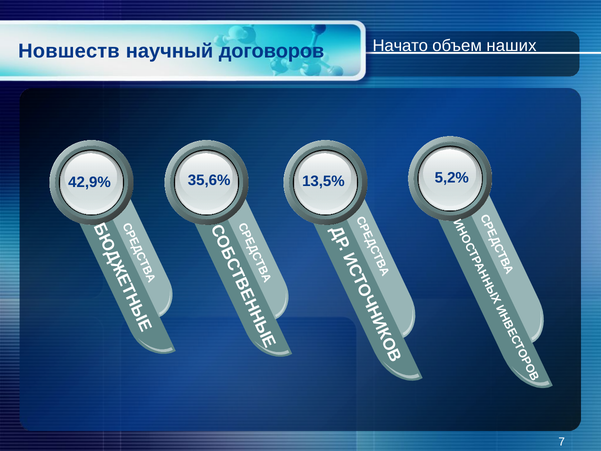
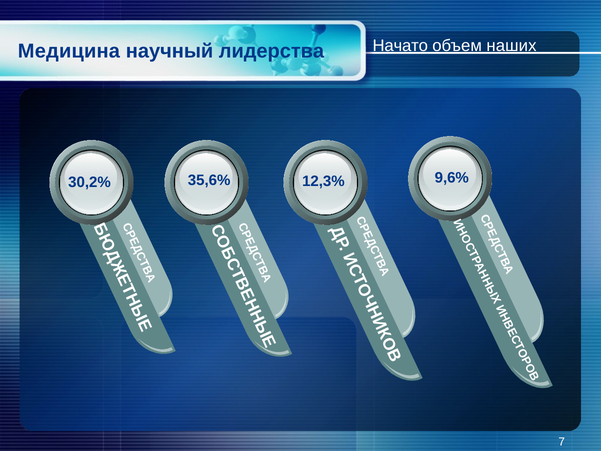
Новшеств: Новшеств -> Медицина
договоров: договоров -> лидерства
5,2%: 5,2% -> 9,6%
42,9%: 42,9% -> 30,2%
13,5%: 13,5% -> 12,3%
